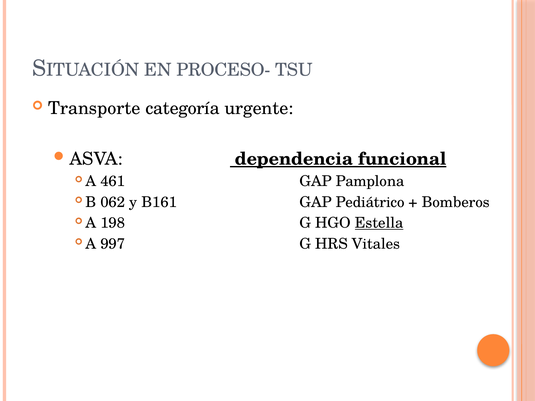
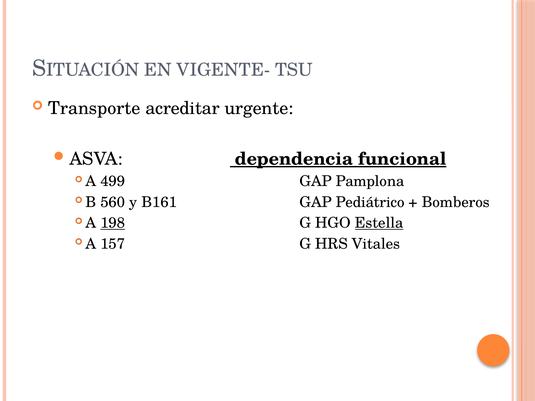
PROCESO-: PROCESO- -> VIGENTE-
categoría: categoría -> acreditar
461: 461 -> 499
062: 062 -> 560
198 underline: none -> present
997: 997 -> 157
